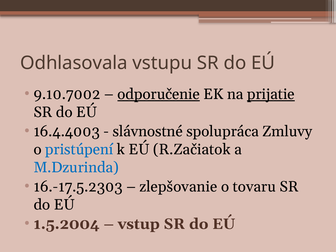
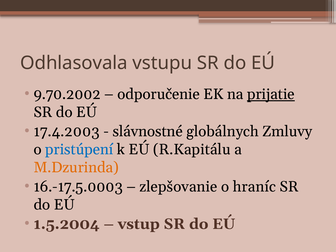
9.10.7002: 9.10.7002 -> 9.70.2002
odporučenie underline: present -> none
16.4.4003: 16.4.4003 -> 17.4.2003
spolupráca: spolupráca -> globálnych
R.Začiatok: R.Začiatok -> R.Kapitálu
M.Dzurinda colour: blue -> orange
16.-17.5.2303: 16.-17.5.2303 -> 16.-17.5.0003
tovaru: tovaru -> hraníc
